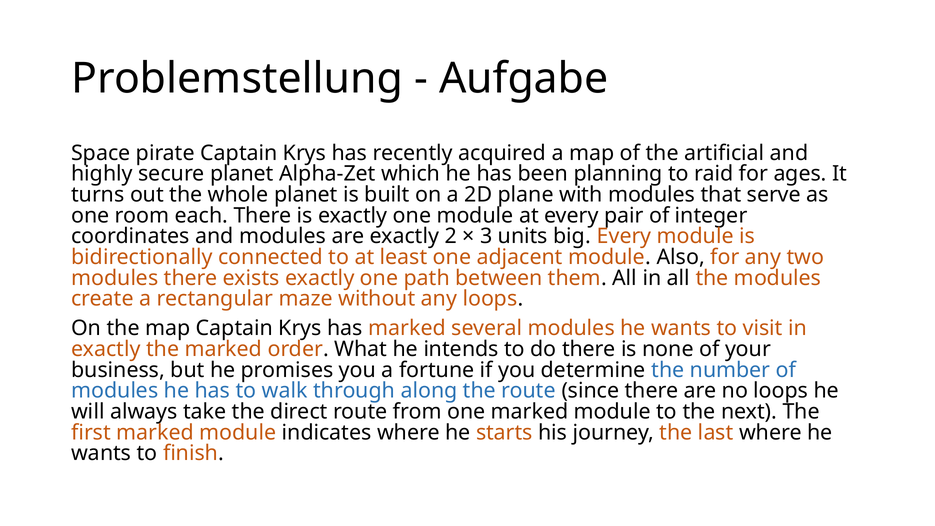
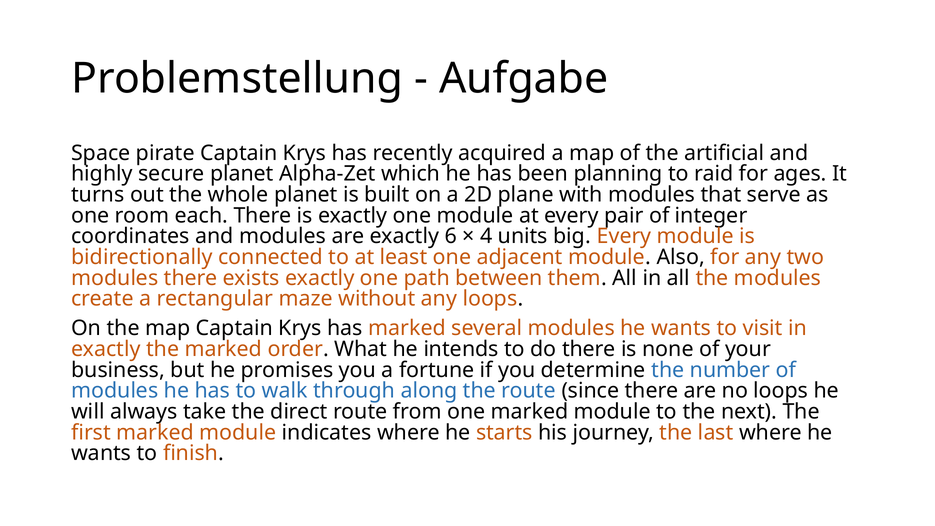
2: 2 -> 6
3: 3 -> 4
